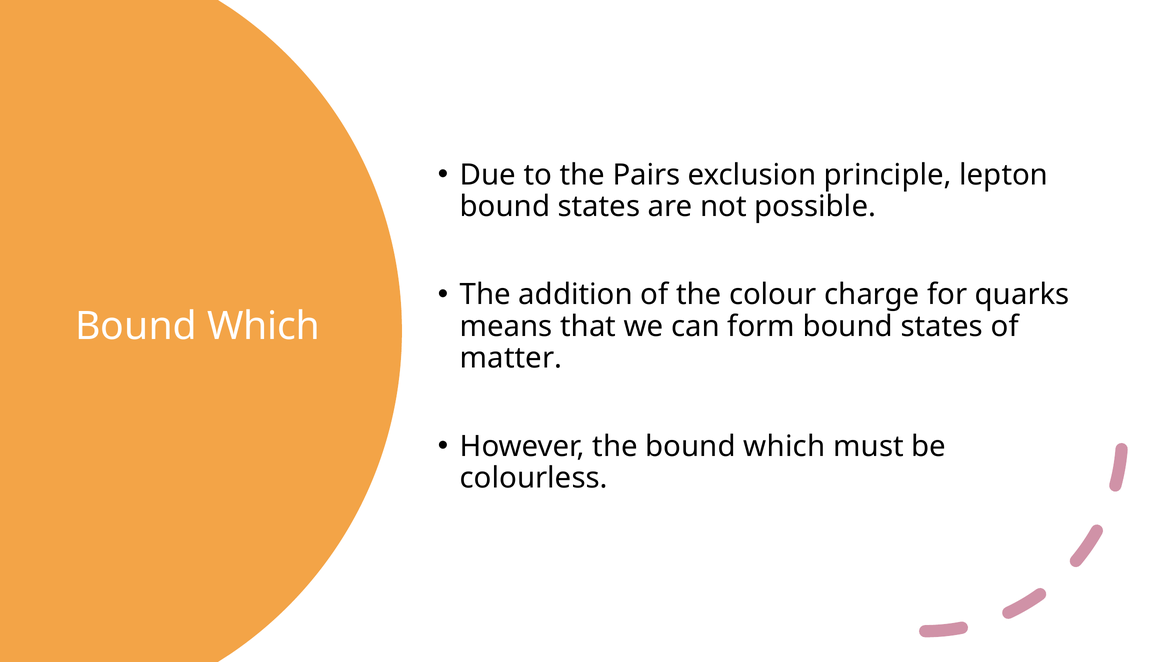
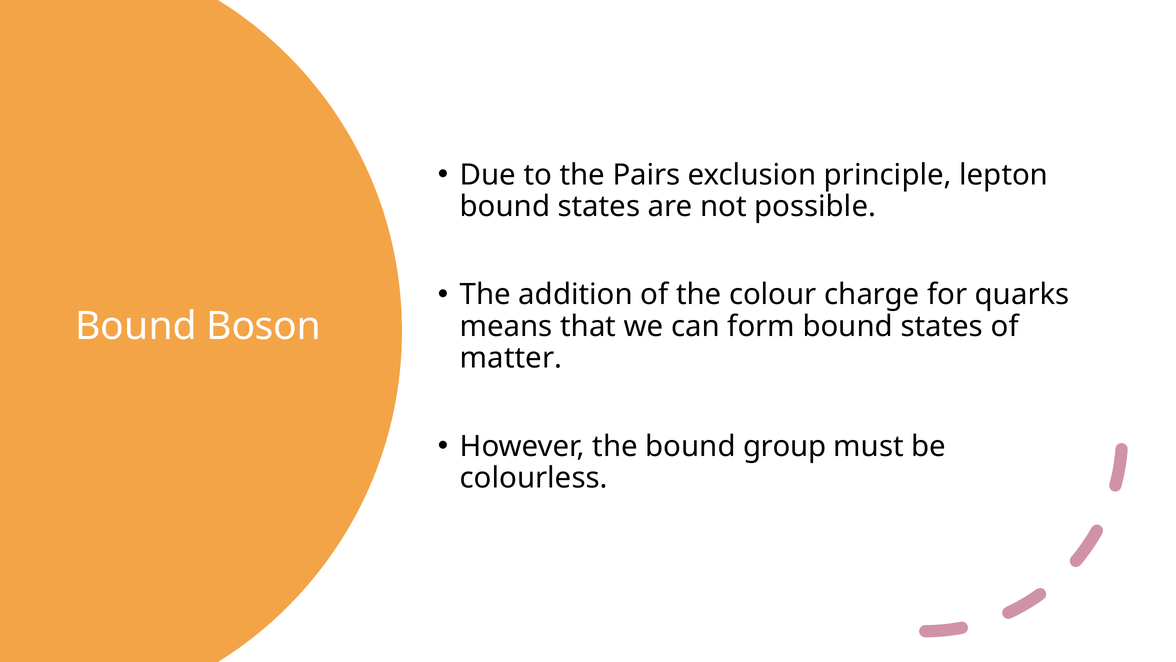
Which at (264, 326): Which -> Boson
the bound which: which -> group
